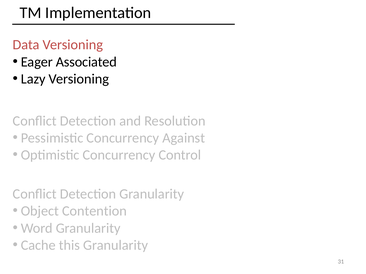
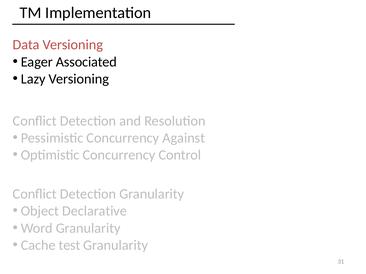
Contention: Contention -> Declarative
this: this -> test
